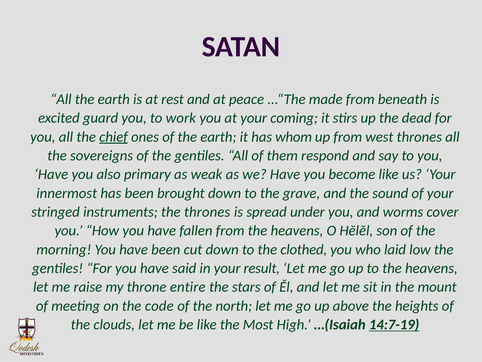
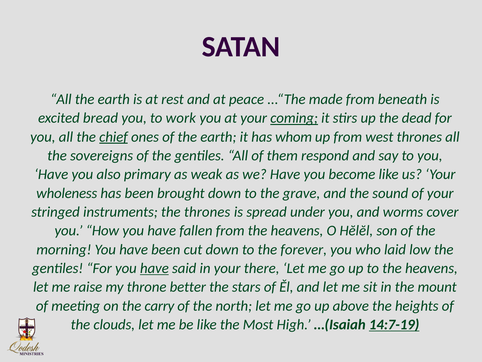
guard: guard -> bread
coming underline: none -> present
innermost: innermost -> wholeness
clothed: clothed -> forever
have at (154, 268) underline: none -> present
result: result -> there
entire: entire -> better
code: code -> carry
